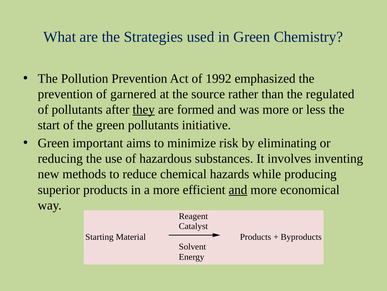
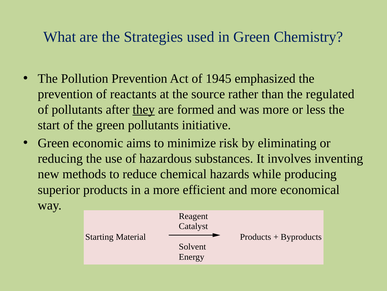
1992: 1992 -> 1945
garnered: garnered -> reactants
important: important -> economic
and at (238, 189) underline: present -> none
